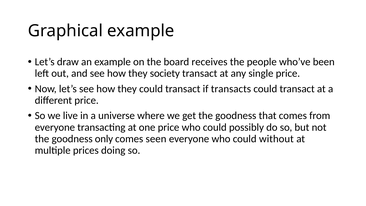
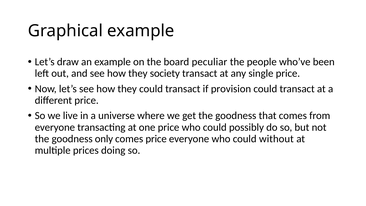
receives: receives -> peculiar
transacts: transacts -> provision
comes seen: seen -> price
